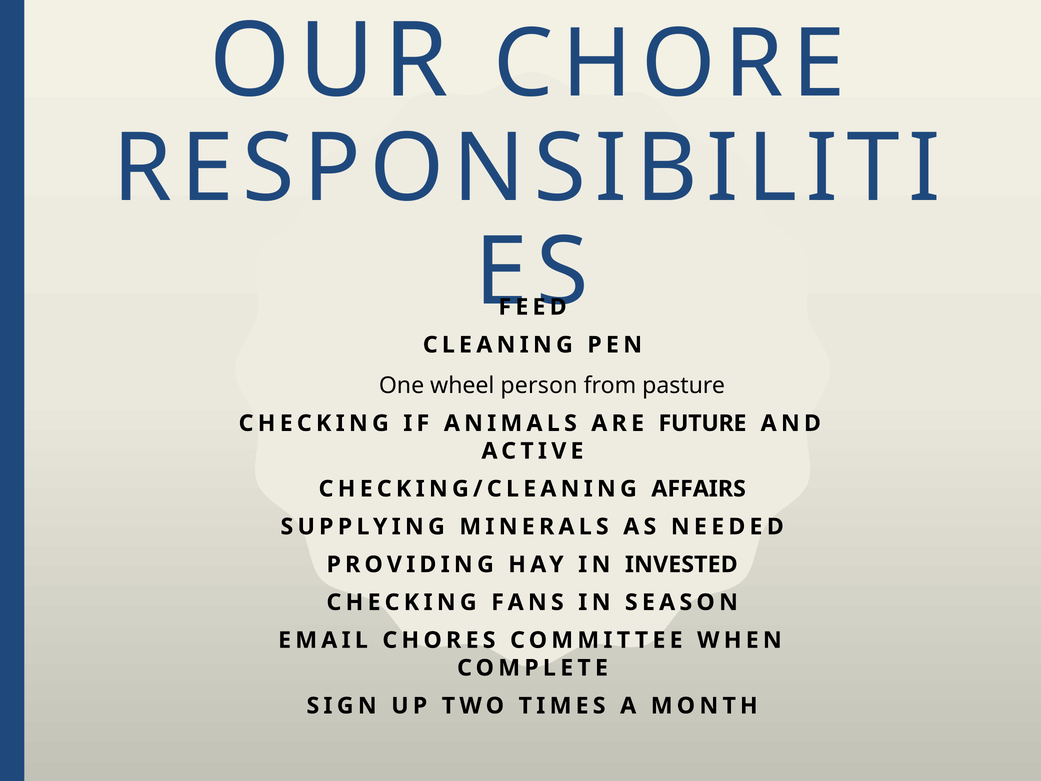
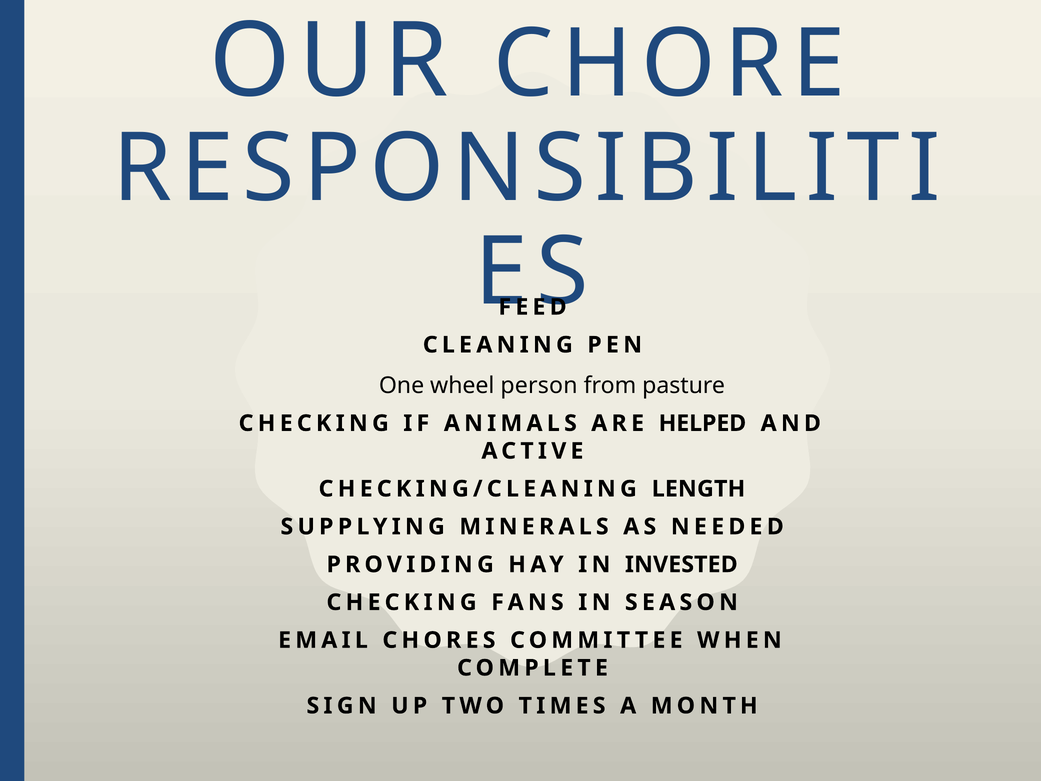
FUTURE: FUTURE -> HELPED
AFFAIRS: AFFAIRS -> LENGTH
